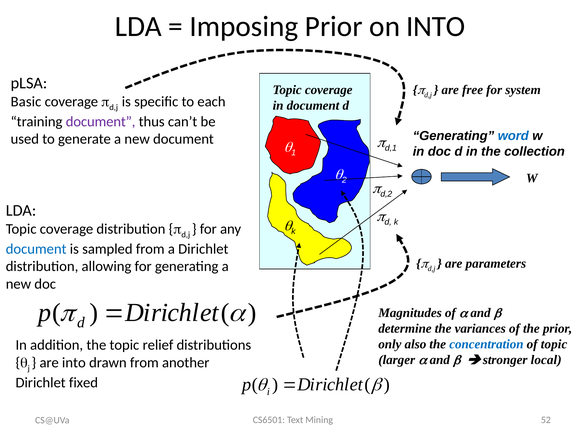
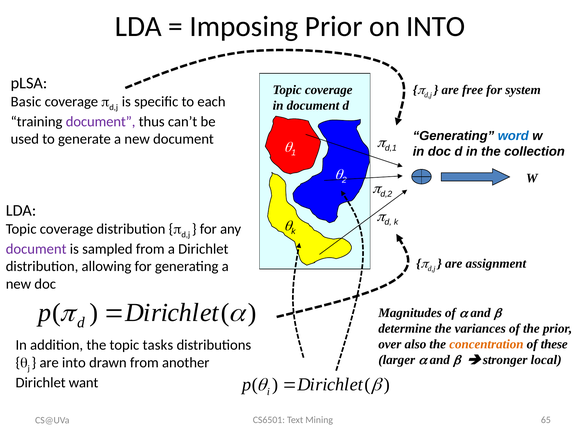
document at (36, 249) colour: blue -> purple
parameters: parameters -> assignment
only: only -> over
concentration colour: blue -> orange
of topic: topic -> these
relief: relief -> tasks
fixed: fixed -> want
52: 52 -> 65
